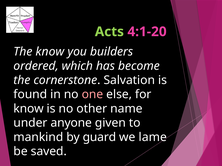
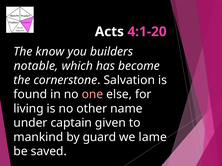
Acts colour: light green -> white
ordered: ordered -> notable
know at (29, 109): know -> living
anyone: anyone -> captain
